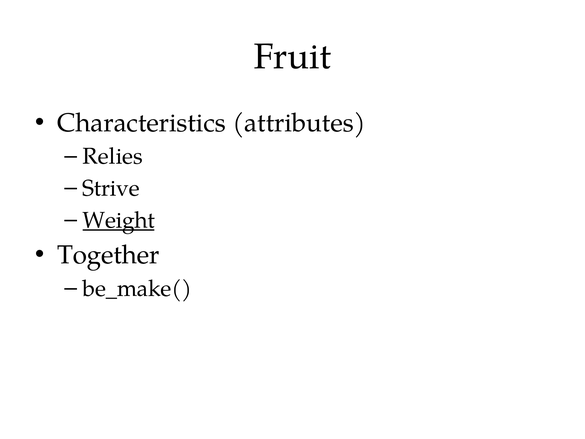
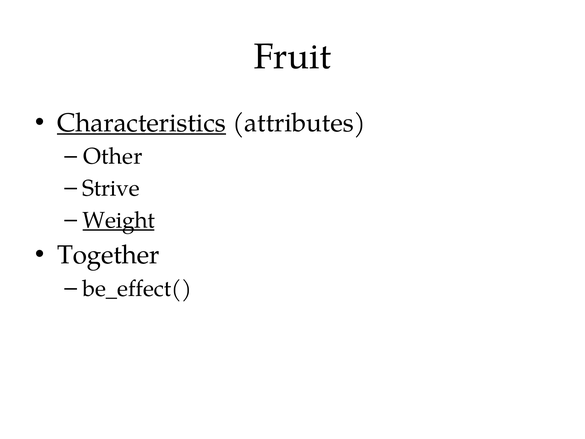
Characteristics underline: none -> present
Relies: Relies -> Other
be_make(: be_make( -> be_effect(
